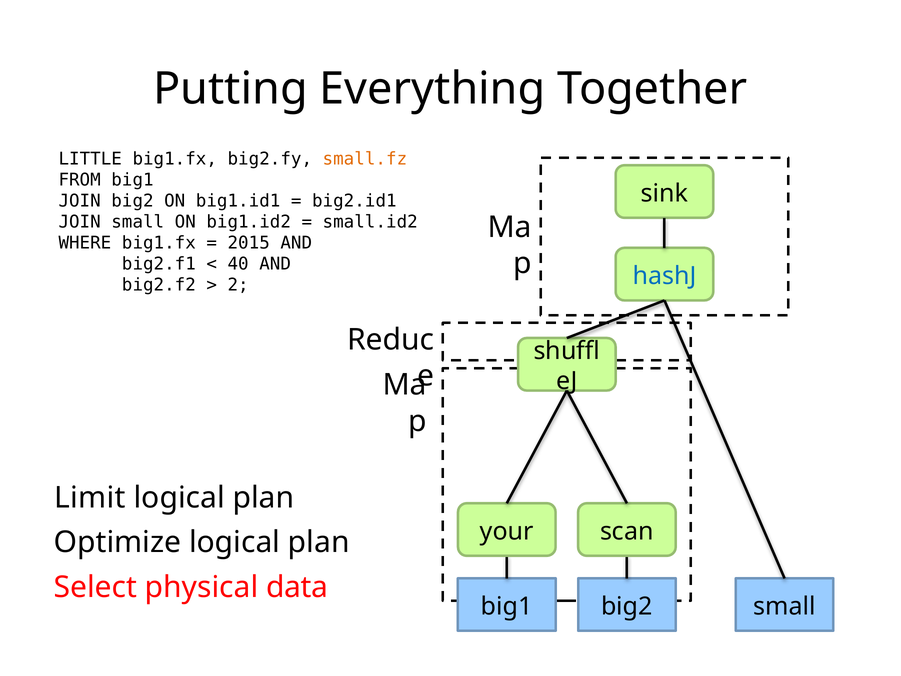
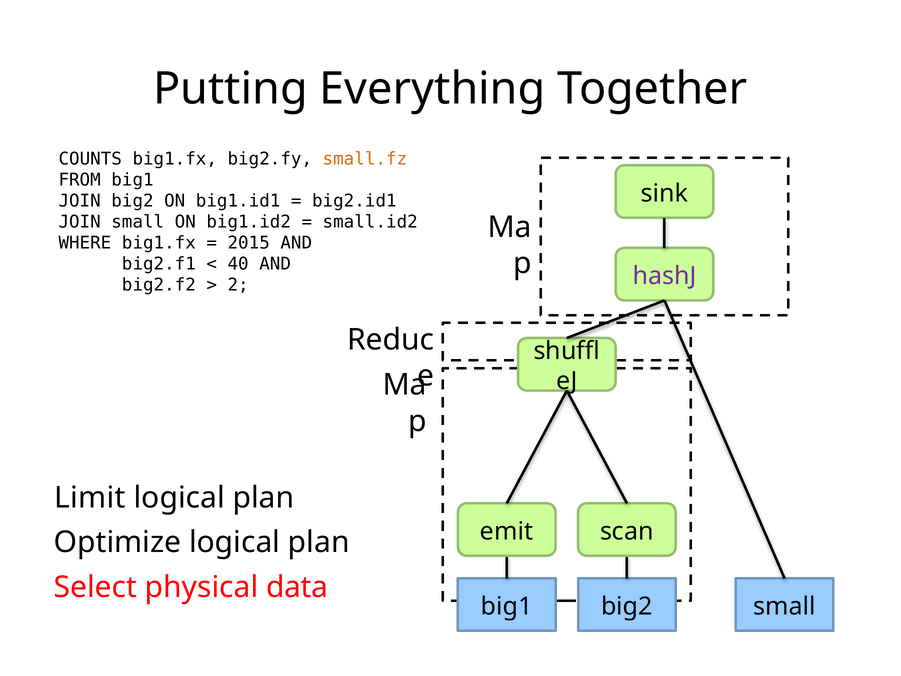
LITTLE: LITTLE -> COUNTS
hashJ colour: blue -> purple
your: your -> emit
